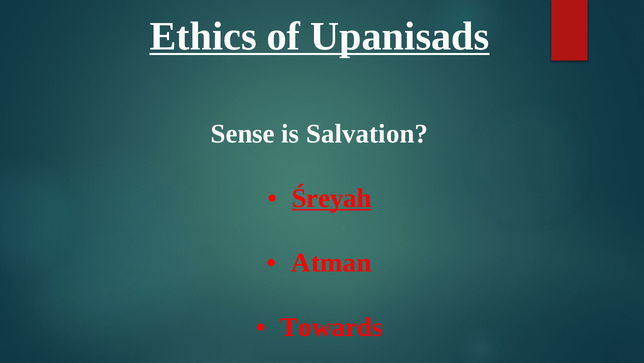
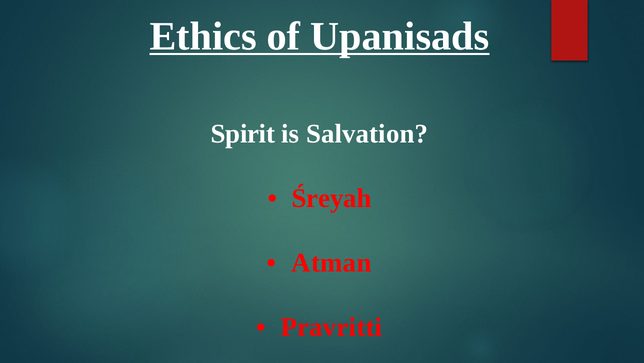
Sense: Sense -> Spirit
Śreyah underline: present -> none
Towards: Towards -> Pravritti
